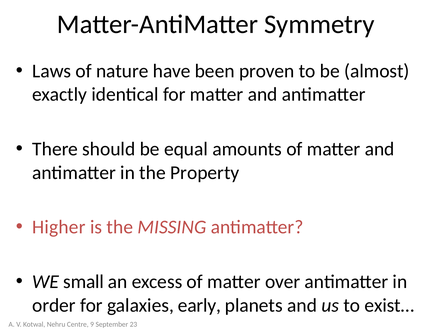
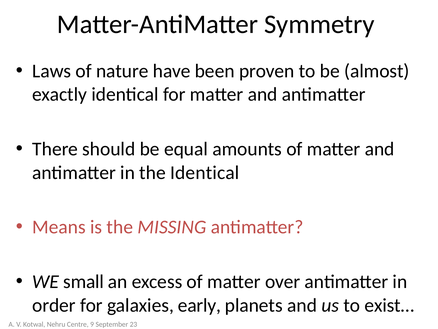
the Property: Property -> Identical
Higher: Higher -> Means
